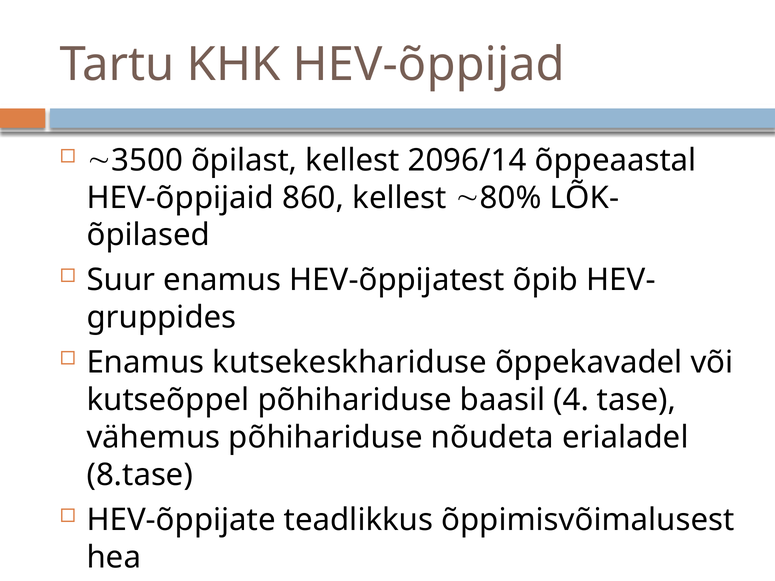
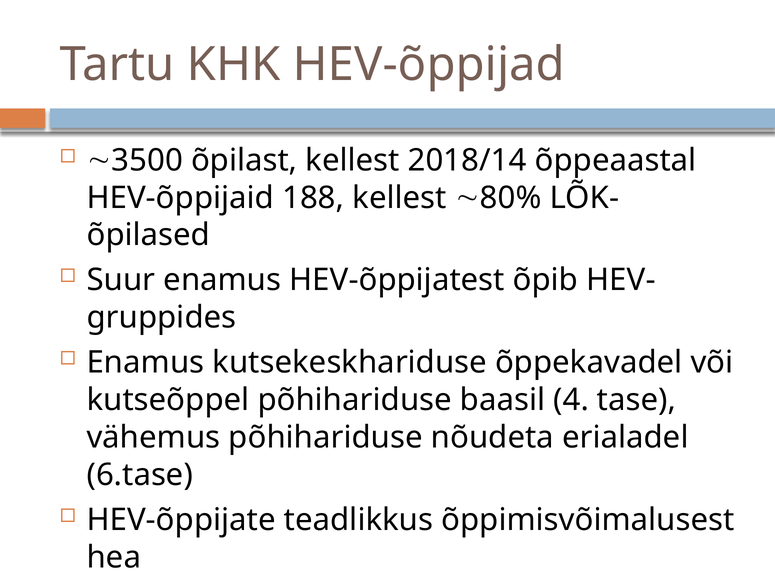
2096/14: 2096/14 -> 2018/14
860: 860 -> 188
8.tase: 8.tase -> 6.tase
